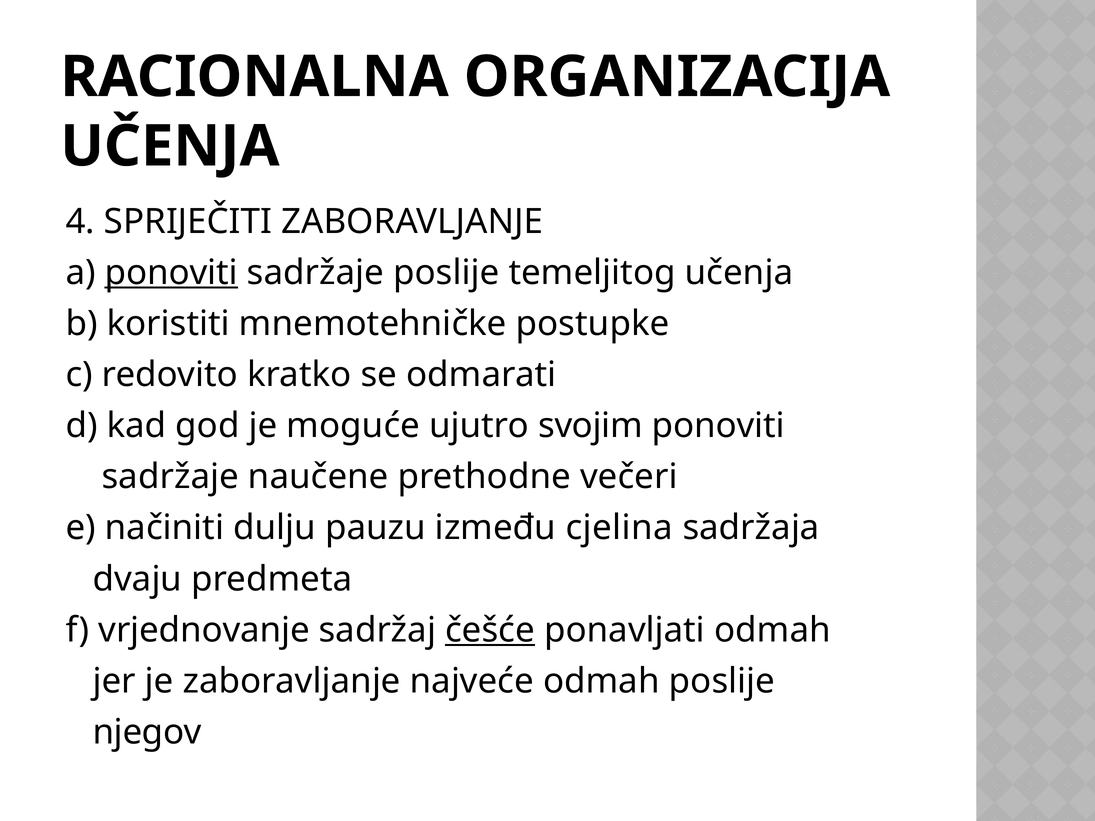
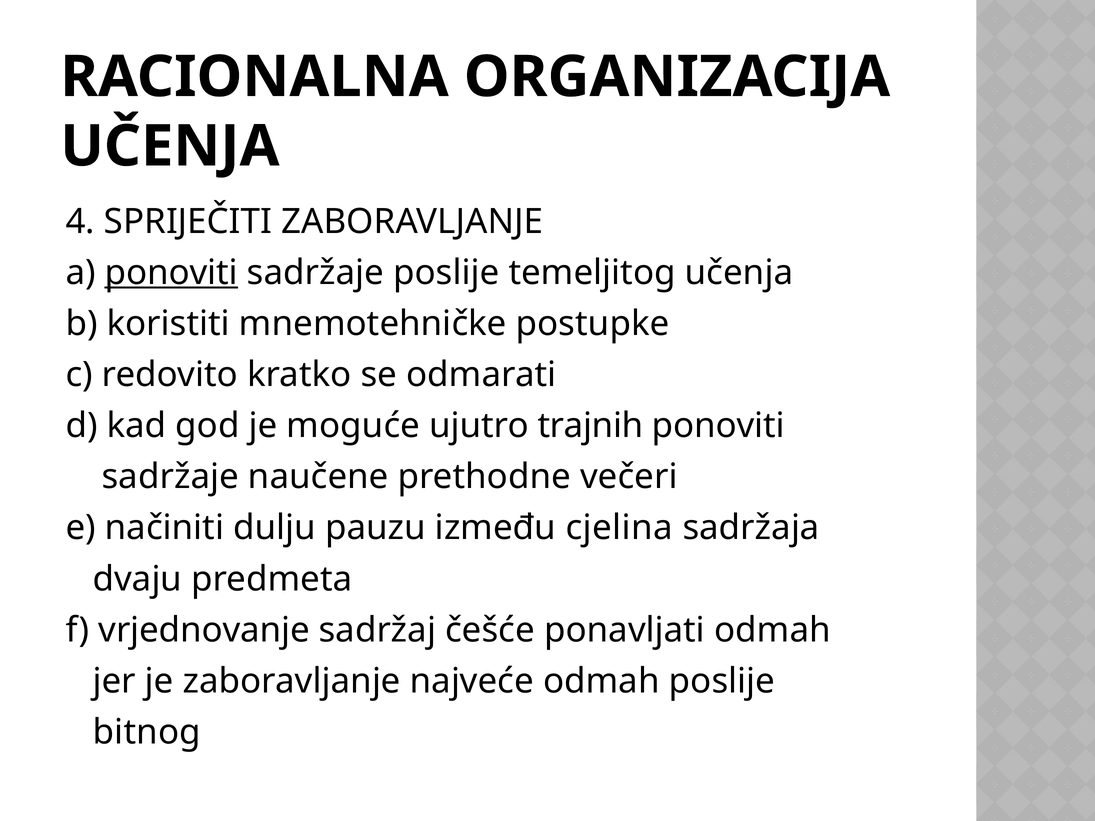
svojim: svojim -> trajnih
češće underline: present -> none
njegov: njegov -> bitnog
